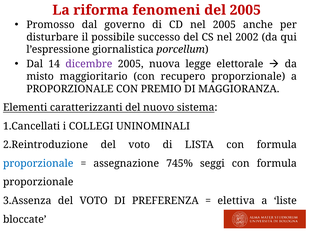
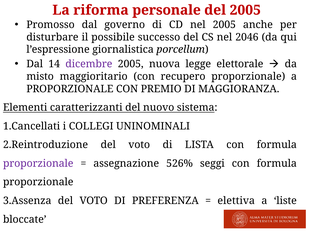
fenomeni: fenomeni -> personale
2002: 2002 -> 2046
proporzionale at (38, 164) colour: blue -> purple
745%: 745% -> 526%
